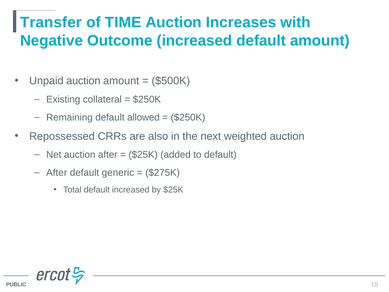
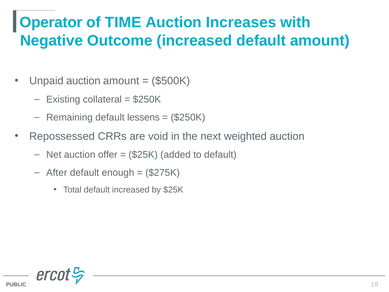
Transfer: Transfer -> Operator
allowed: allowed -> lessens
also: also -> void
auction after: after -> offer
generic: generic -> enough
